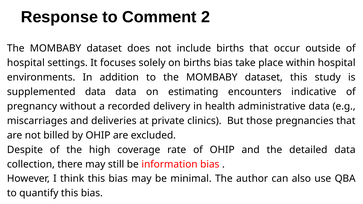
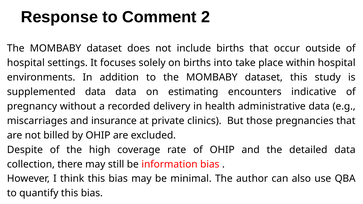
births bias: bias -> into
deliveries: deliveries -> insurance
